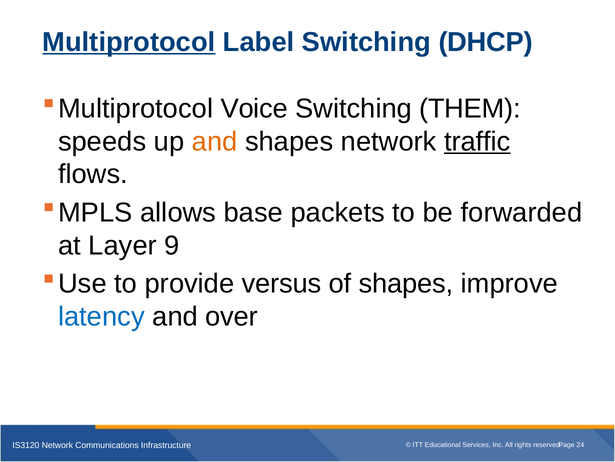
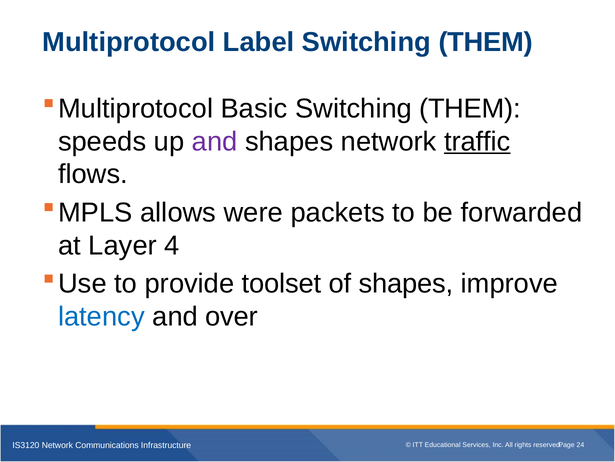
Multiprotocol underline: present -> none
Label Switching DHCP: DHCP -> THEM
Voice: Voice -> Basic
and at (215, 141) colour: orange -> purple
base: base -> were
9: 9 -> 4
versus: versus -> toolset
